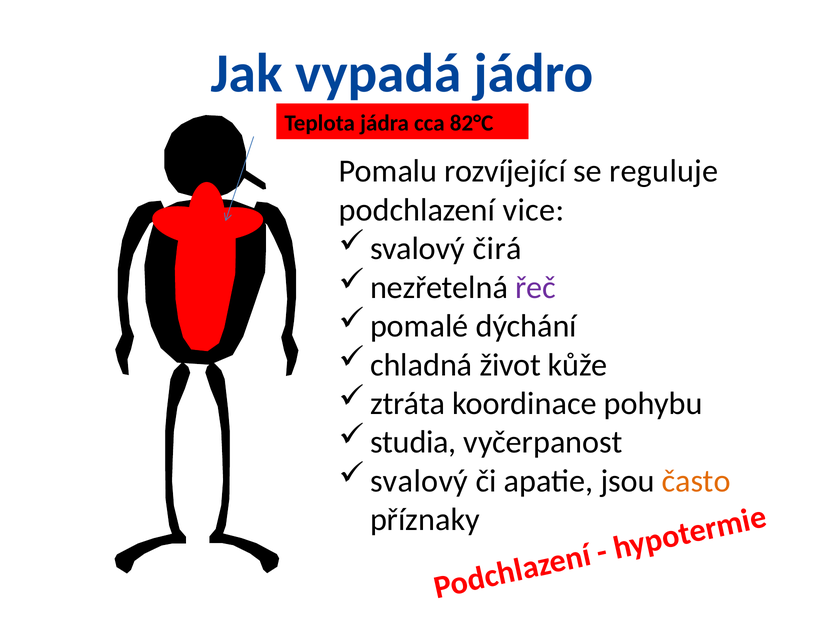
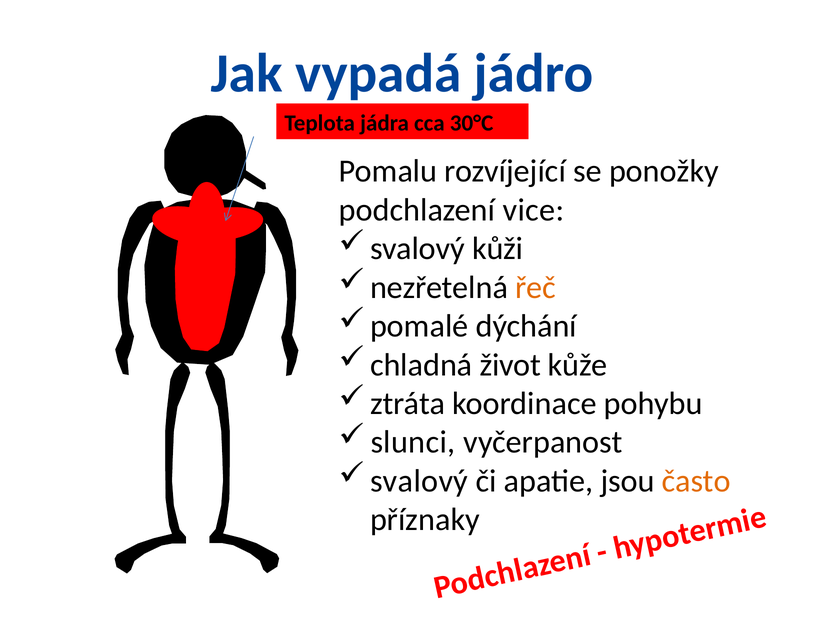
82°C: 82°C -> 30°C
reguluje: reguluje -> ponožky
čirá: čirá -> kůži
řeč colour: purple -> orange
studia: studia -> slunci
